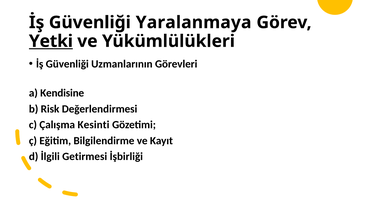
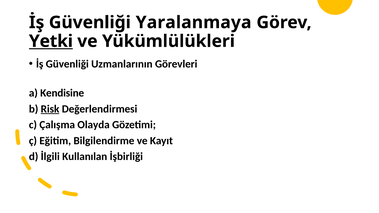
Risk underline: none -> present
Kesinti: Kesinti -> Olayda
Getirmesi: Getirmesi -> Kullanılan
